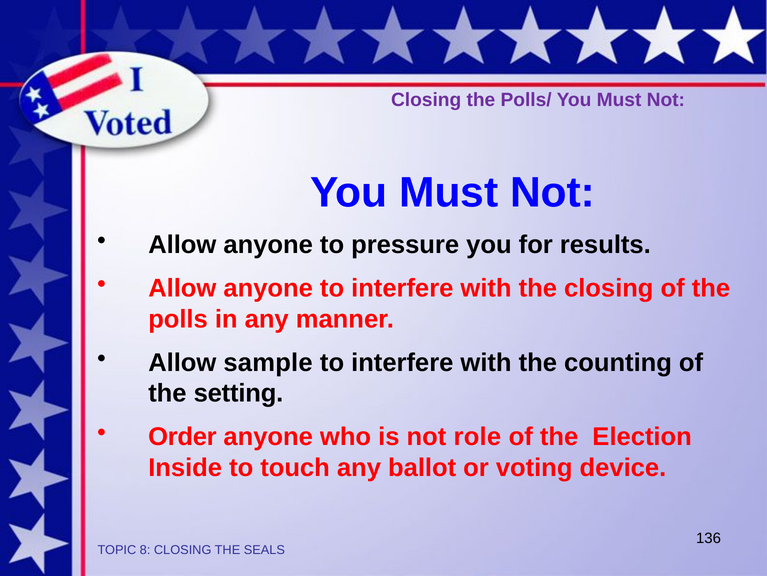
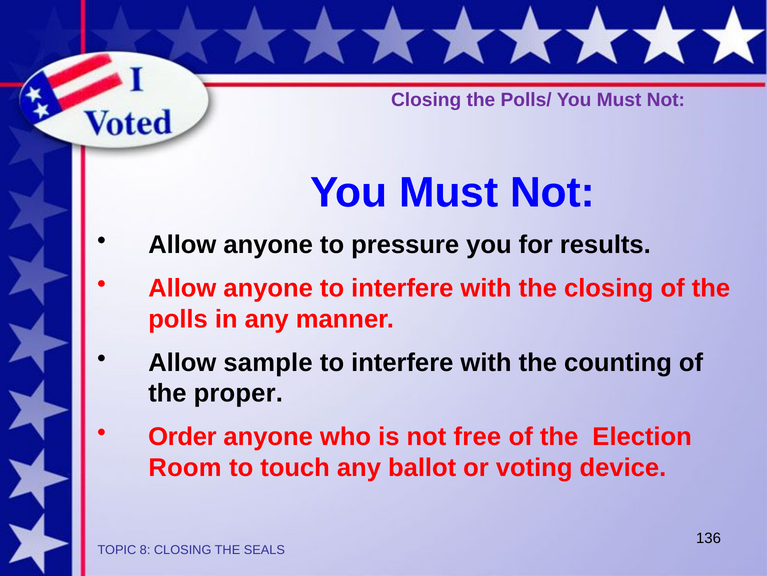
setting: setting -> proper
role: role -> free
Inside: Inside -> Room
